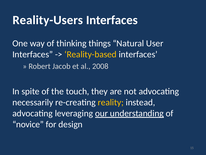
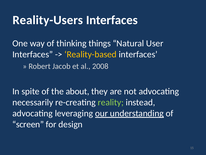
touch: touch -> about
reality colour: yellow -> light green
novice: novice -> screen
